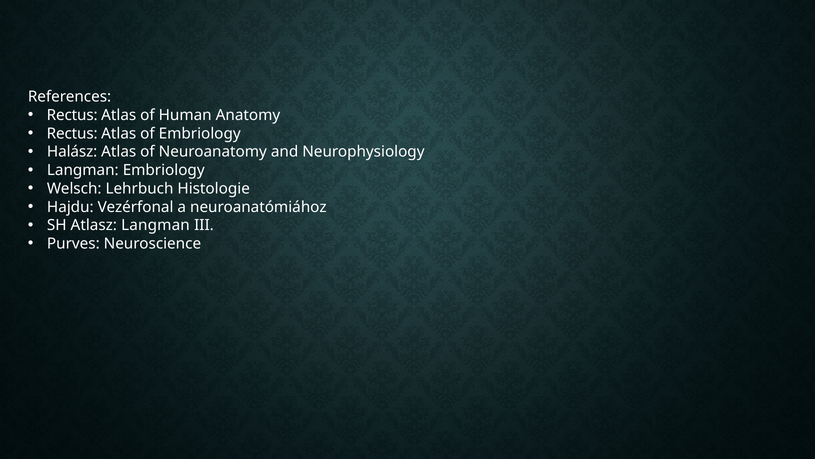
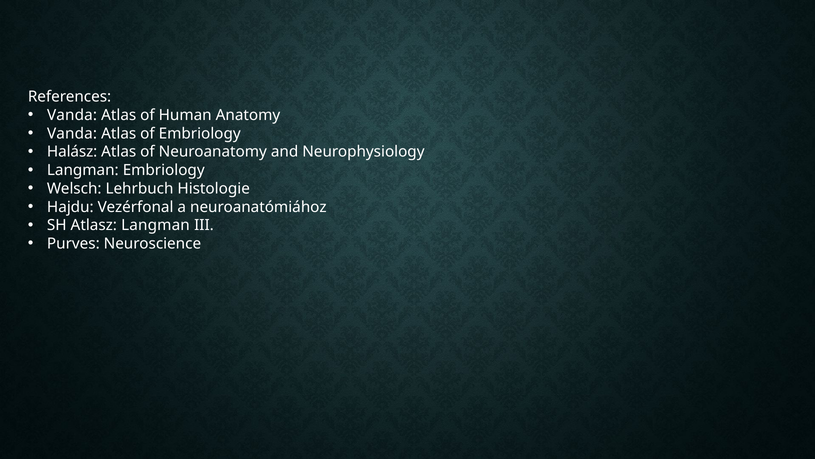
Rectus at (72, 115): Rectus -> Vanda
Rectus at (72, 133): Rectus -> Vanda
